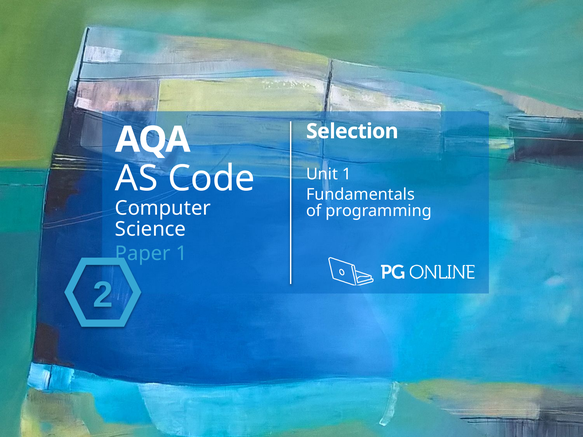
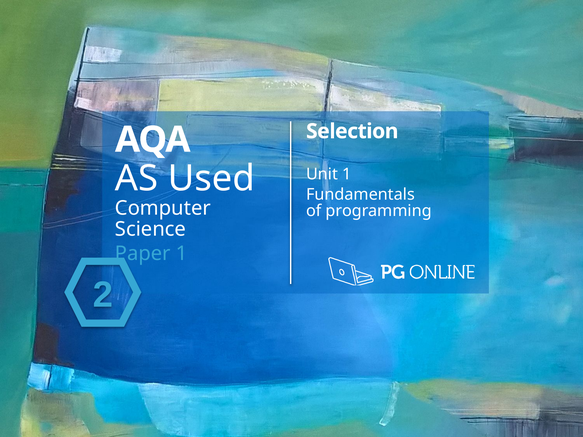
Code: Code -> Used
